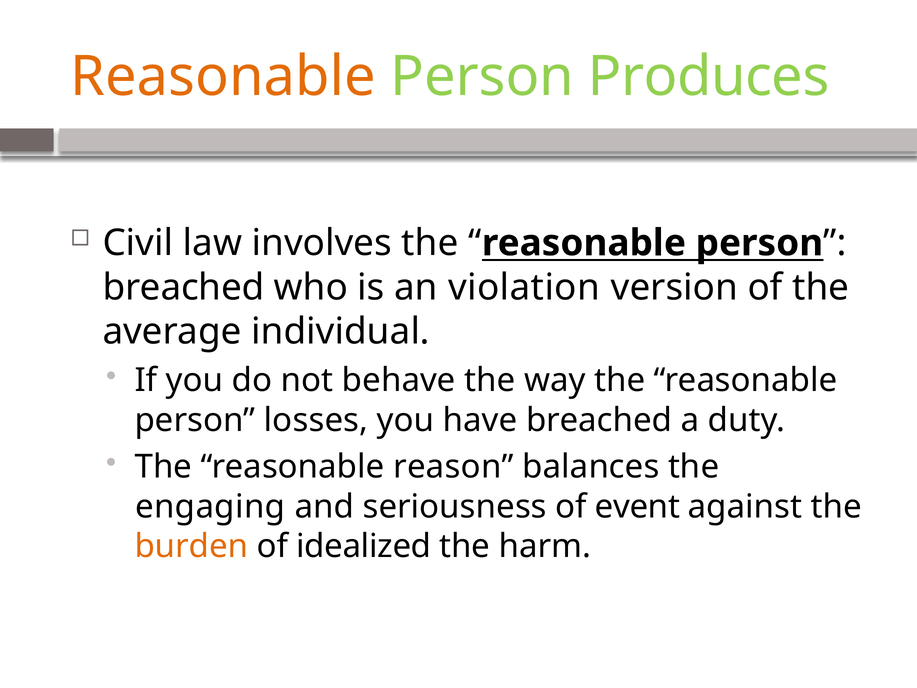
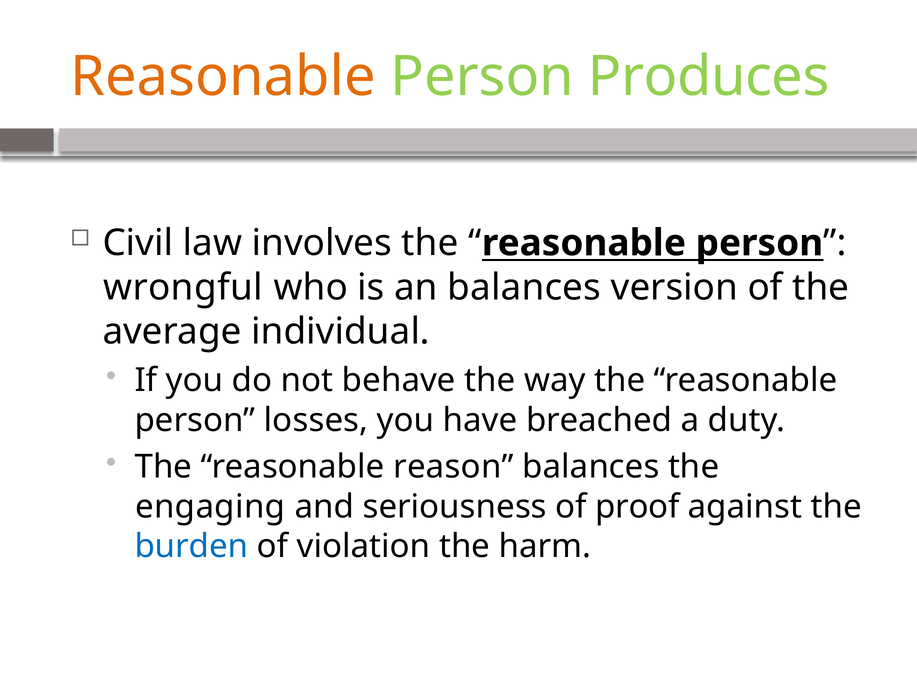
breached at (183, 287): breached -> wrongful
an violation: violation -> balances
event: event -> proof
burden colour: orange -> blue
idealized: idealized -> violation
